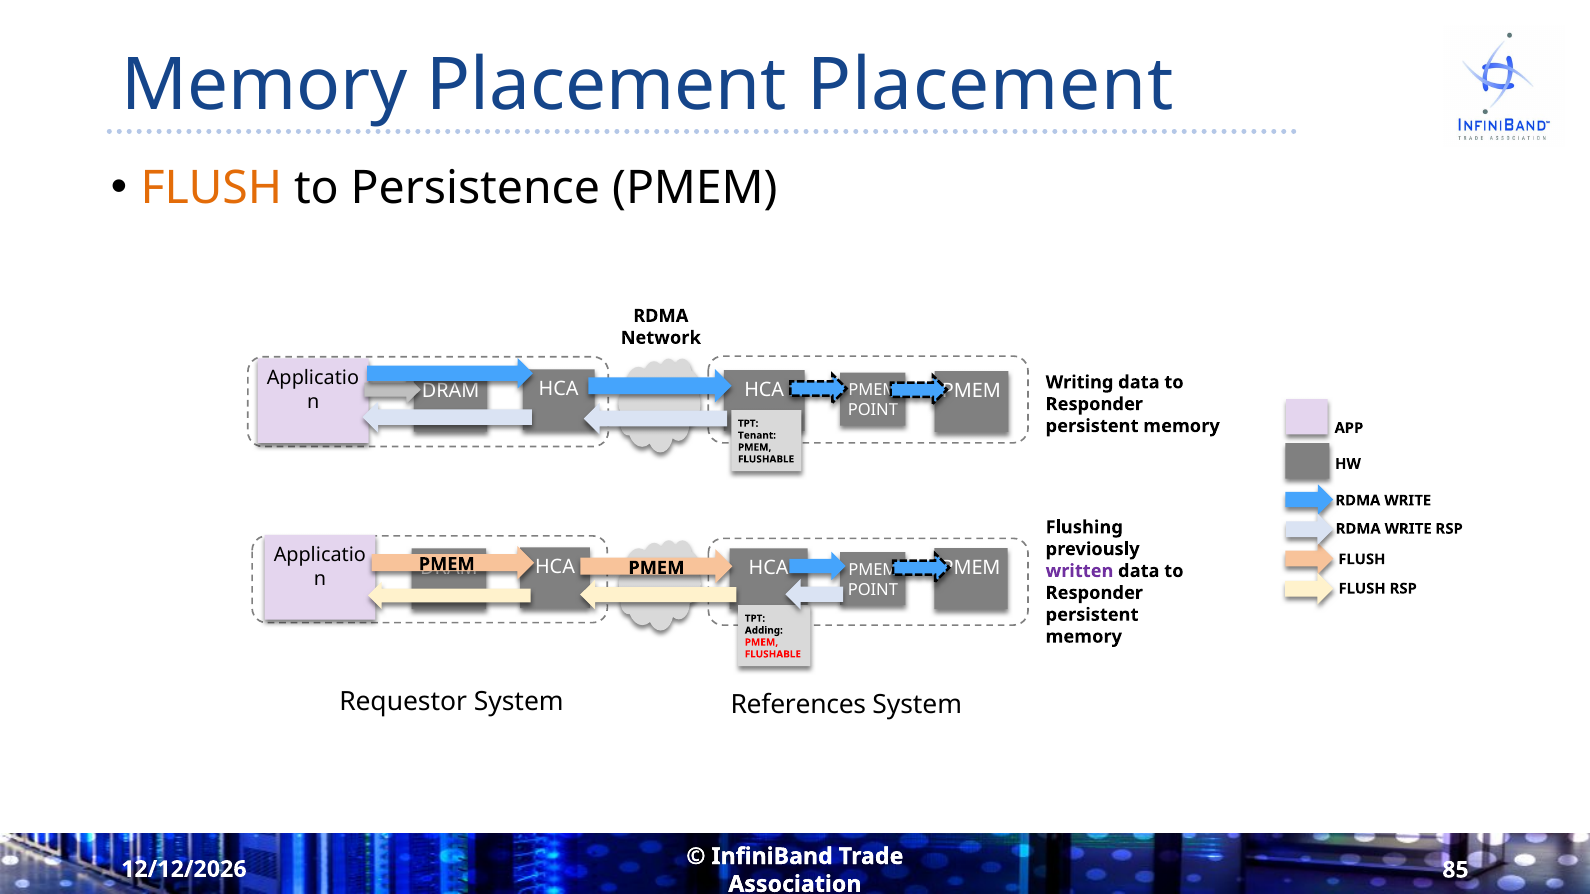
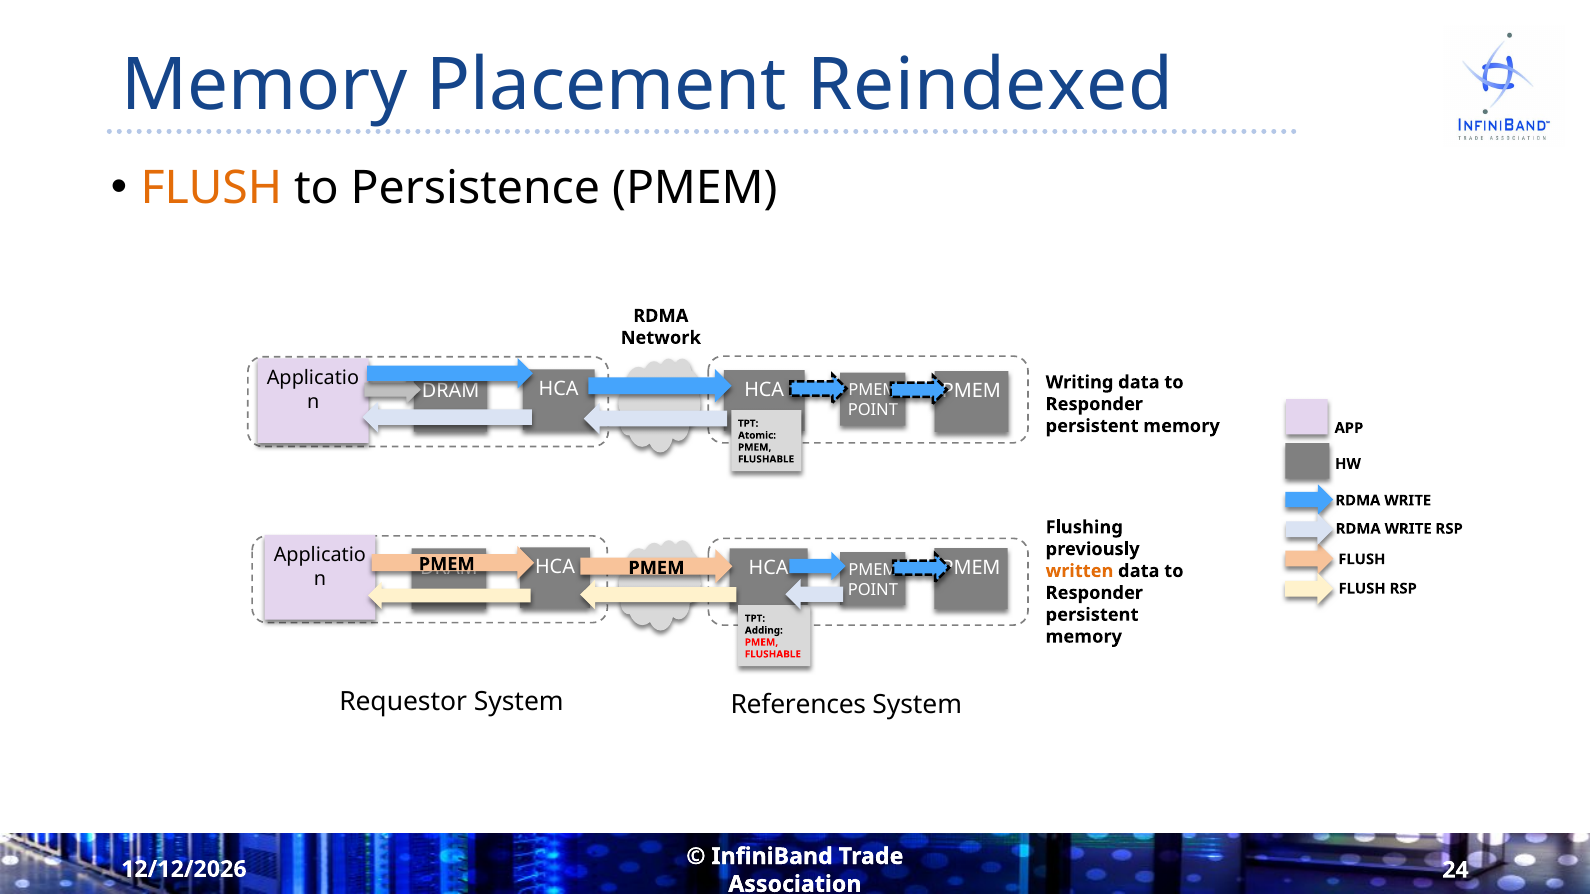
Placement Placement: Placement -> Reindexed
Tenant: Tenant -> Atomic
written colour: purple -> orange
85: 85 -> 24
